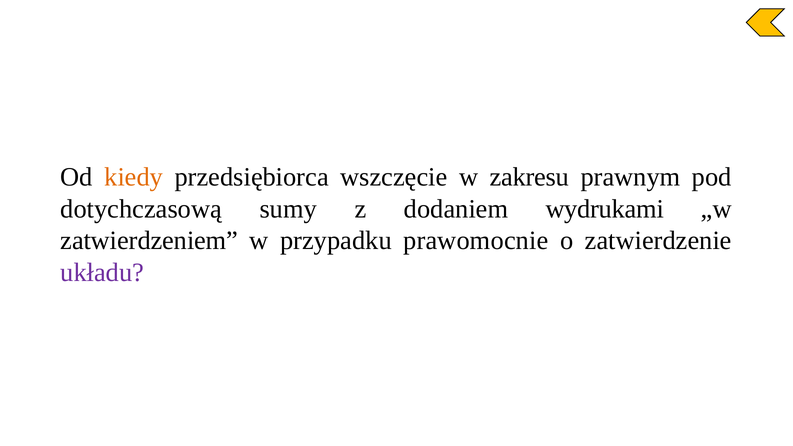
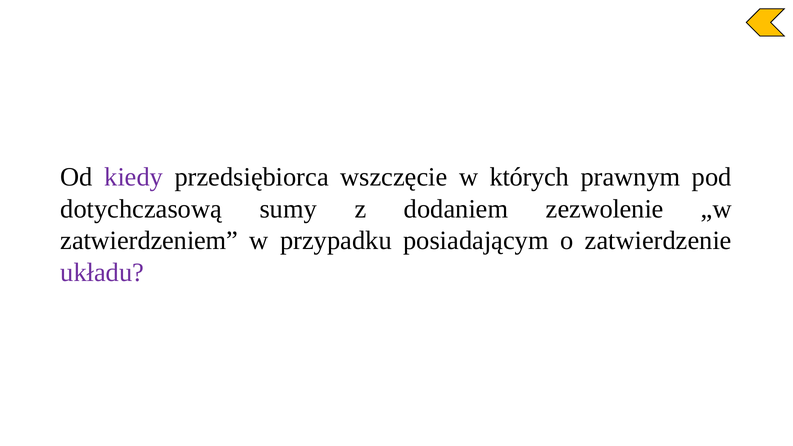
kiedy colour: orange -> purple
zakresu: zakresu -> których
wydrukami: wydrukami -> zezwolenie
prawomocnie: prawomocnie -> posiadającym
